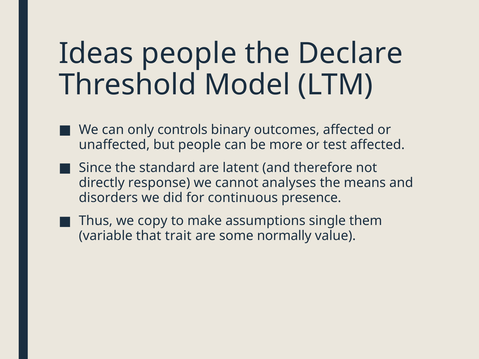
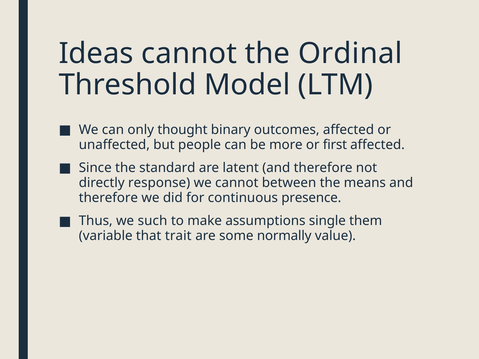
Ideas people: people -> cannot
Declare: Declare -> Ordinal
controls: controls -> thought
test: test -> first
analyses: analyses -> between
disorders at (108, 198): disorders -> therefore
copy: copy -> such
